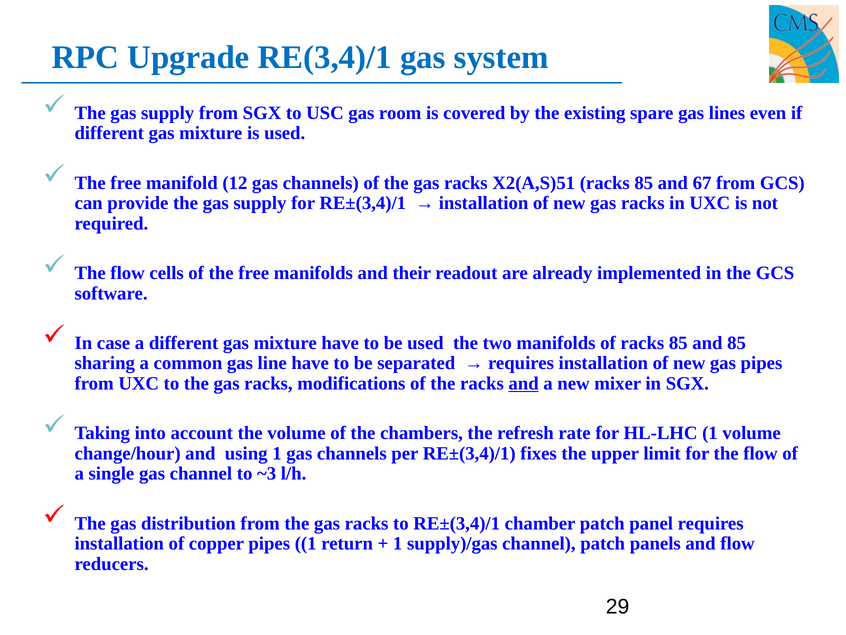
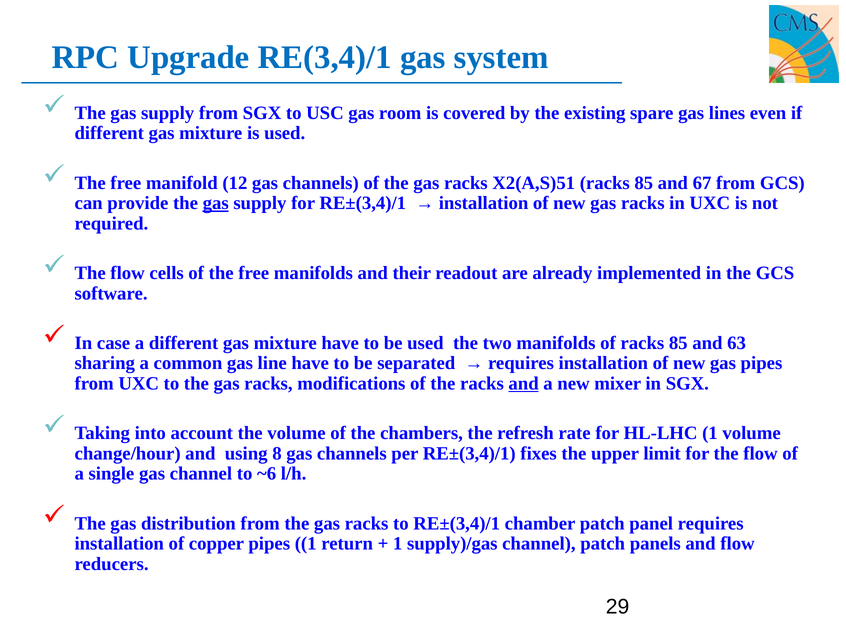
gas at (216, 203) underline: none -> present
and 85: 85 -> 63
using 1: 1 -> 8
~3: ~3 -> ~6
